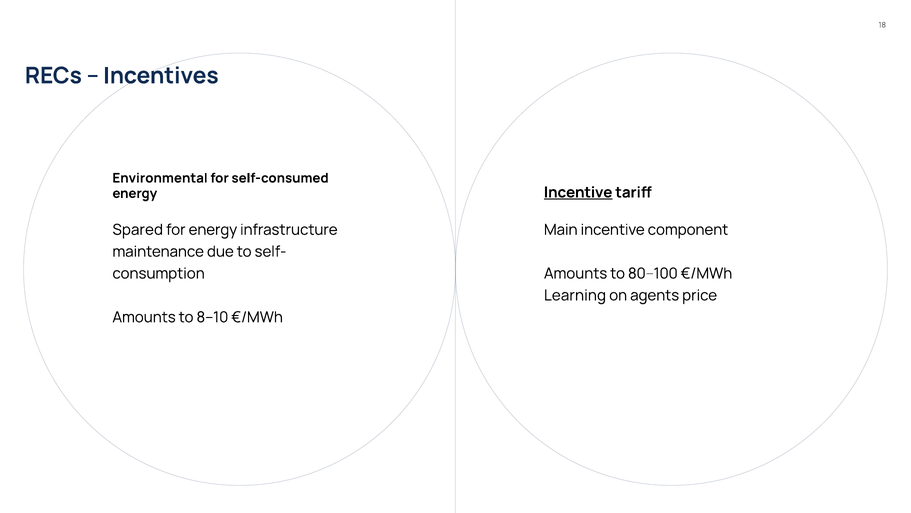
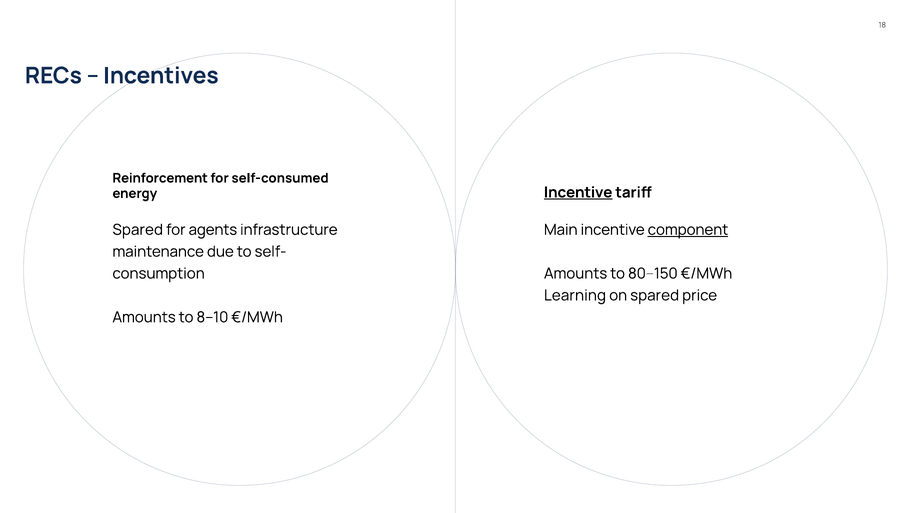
Environmental: Environmental -> Reinforcement
for energy: energy -> agents
component underline: none -> present
80–100: 80–100 -> 80–150
on agents: agents -> spared
